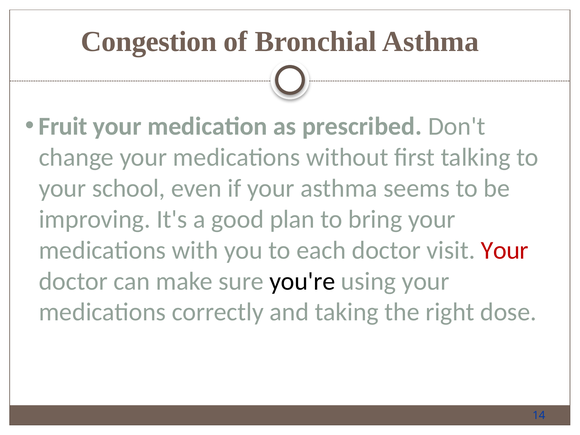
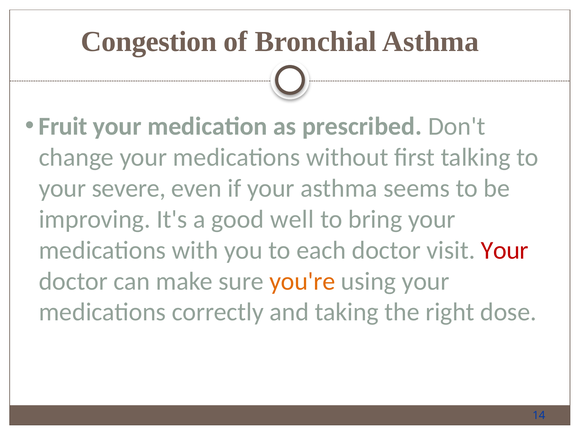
school: school -> severe
plan: plan -> well
you're colour: black -> orange
